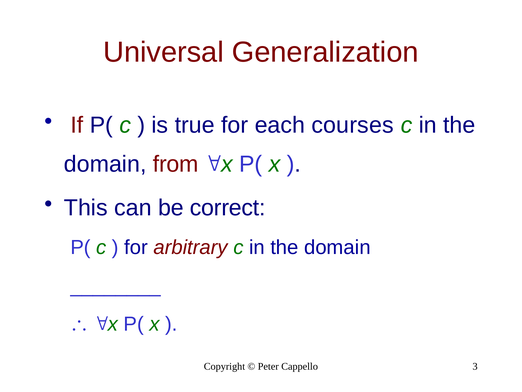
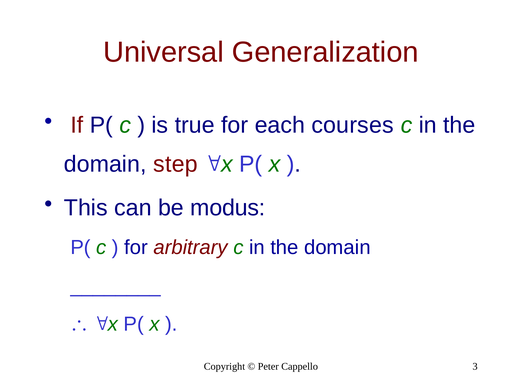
from: from -> step
correct: correct -> modus
